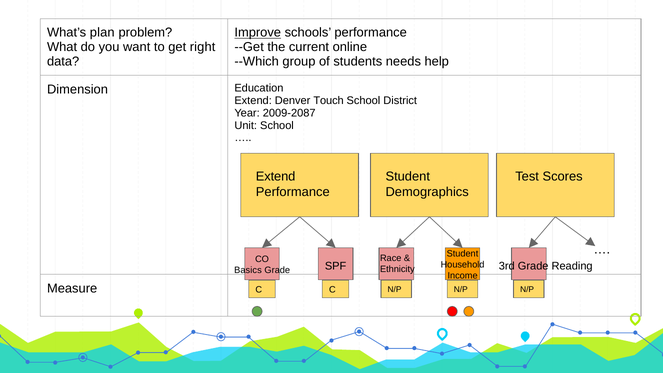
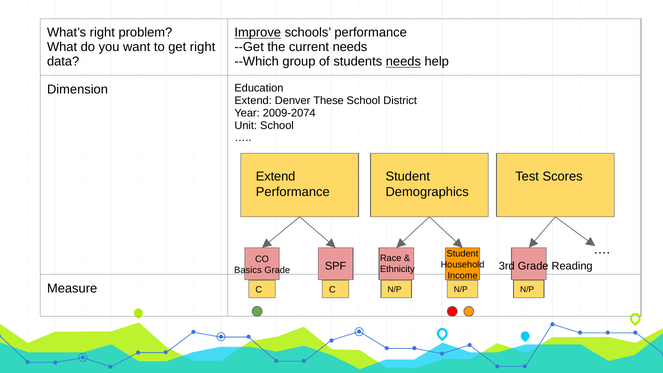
What’s plan: plan -> right
current online: online -> needs
needs at (403, 62) underline: none -> present
Touch: Touch -> These
2009-2087: 2009-2087 -> 2009-2074
